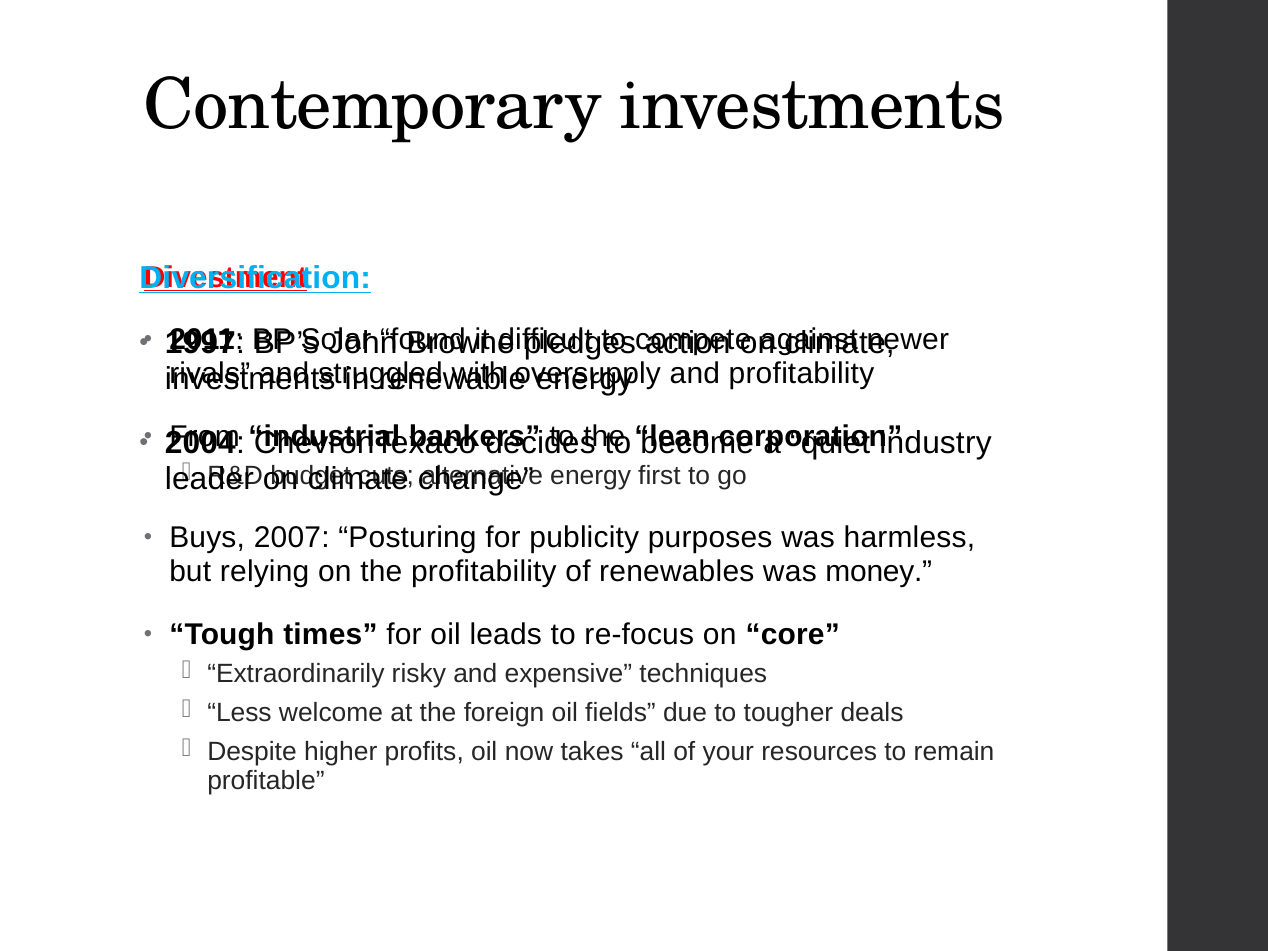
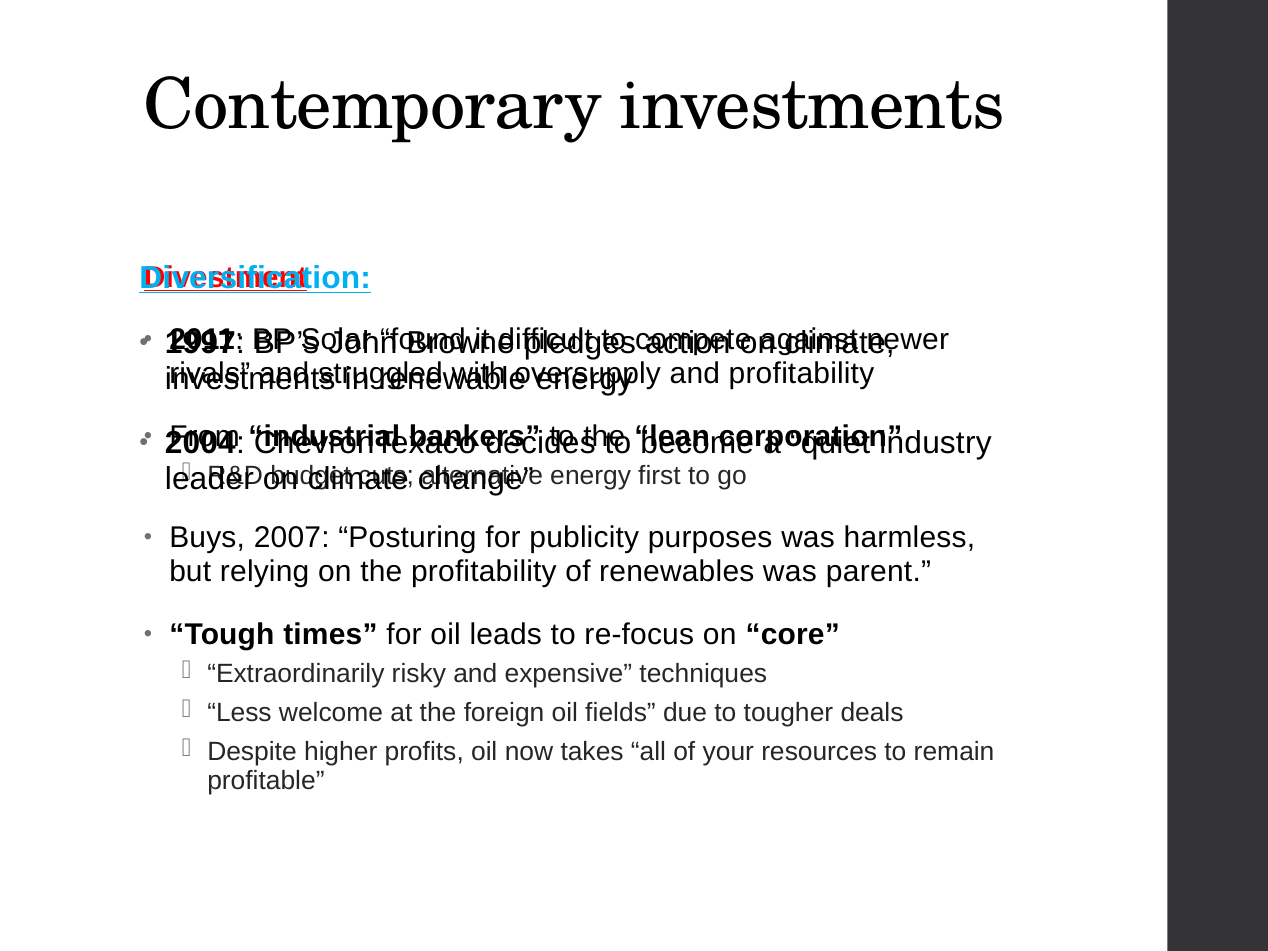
money: money -> parent
